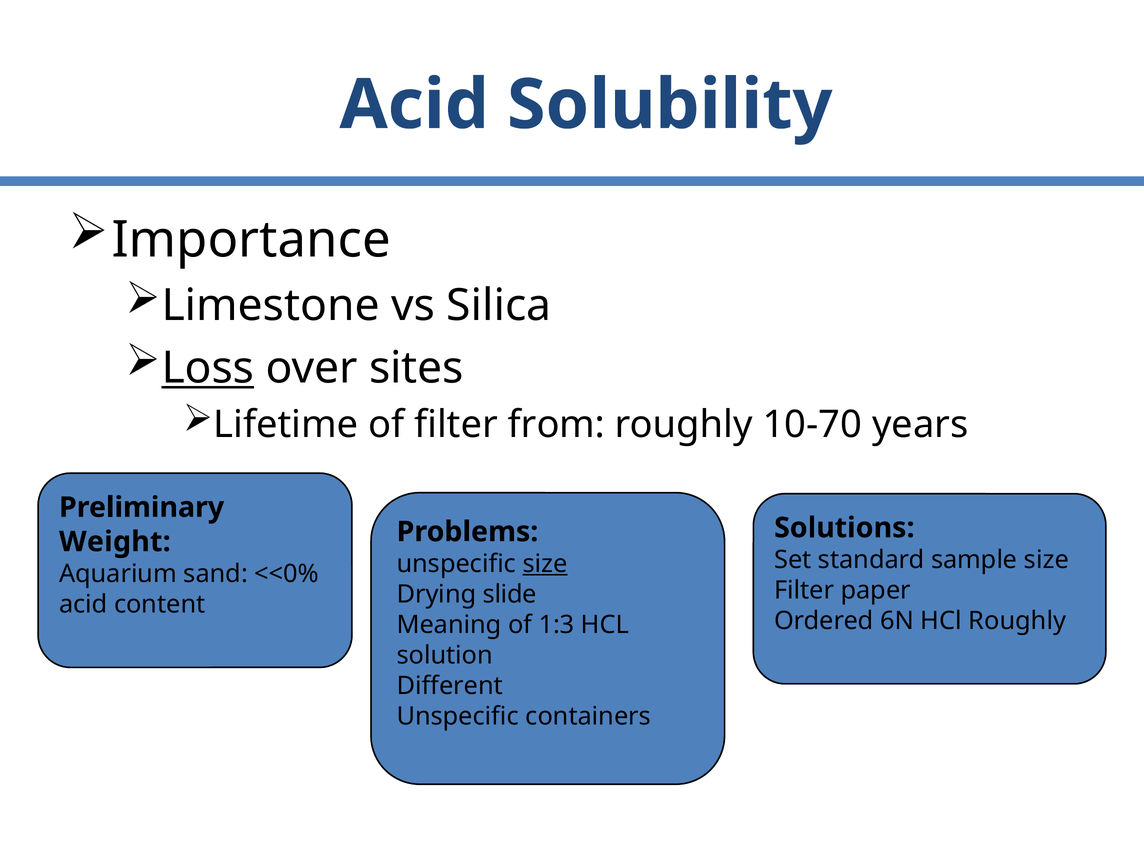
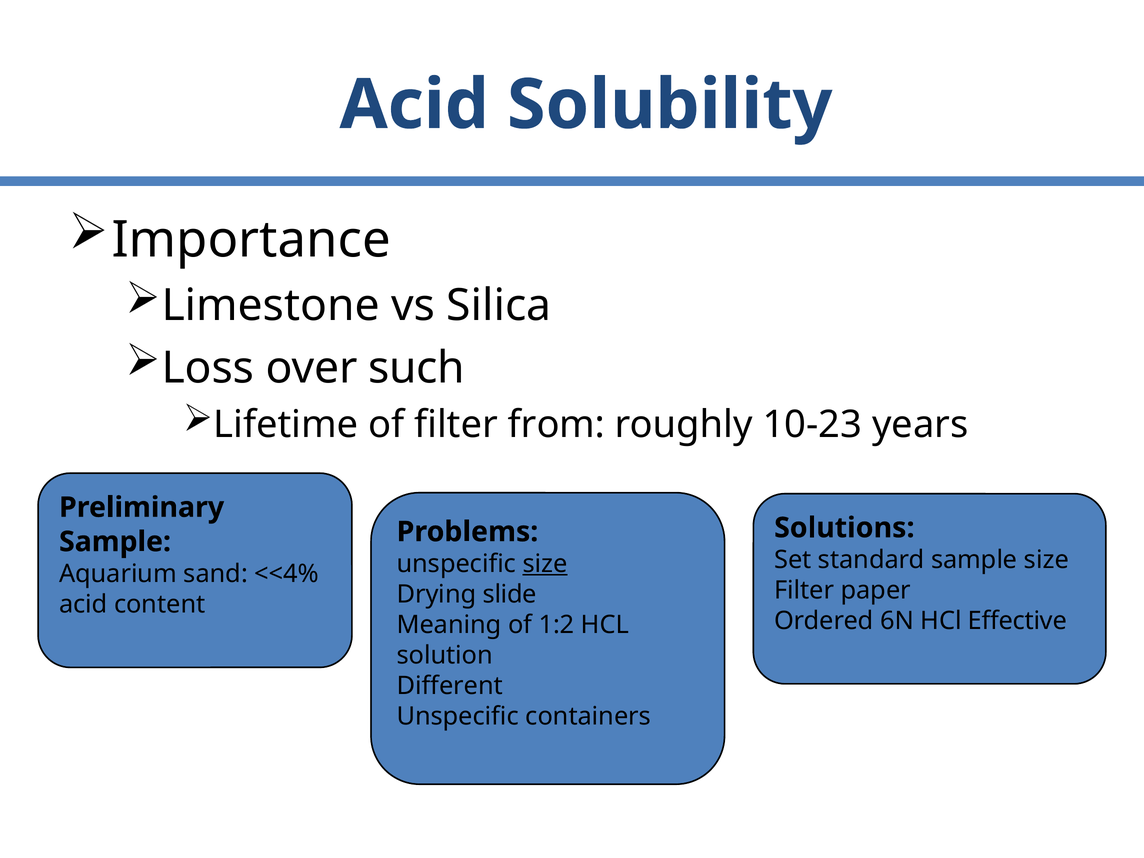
Loss underline: present -> none
sites: sites -> such
10-70: 10-70 -> 10-23
Weight at (115, 542): Weight -> Sample
<<0%: <<0% -> <<4%
HCl Roughly: Roughly -> Effective
1:3: 1:3 -> 1:2
